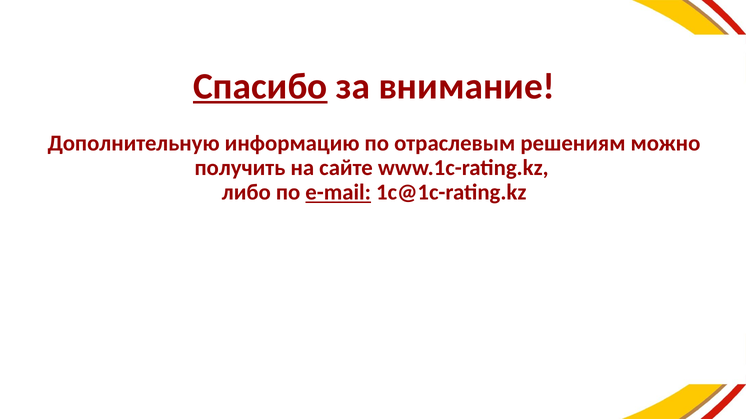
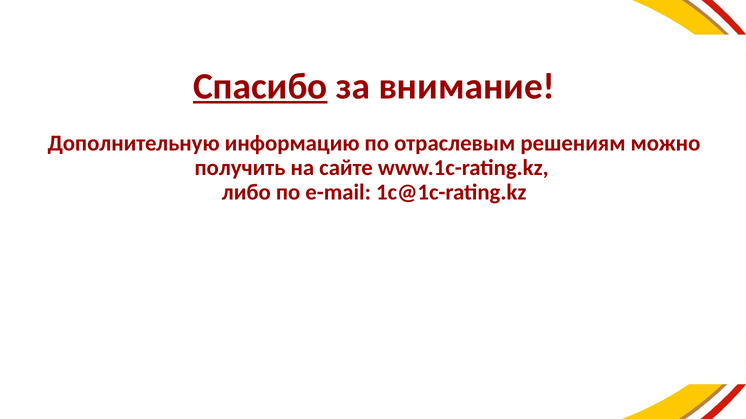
e-mail underline: present -> none
